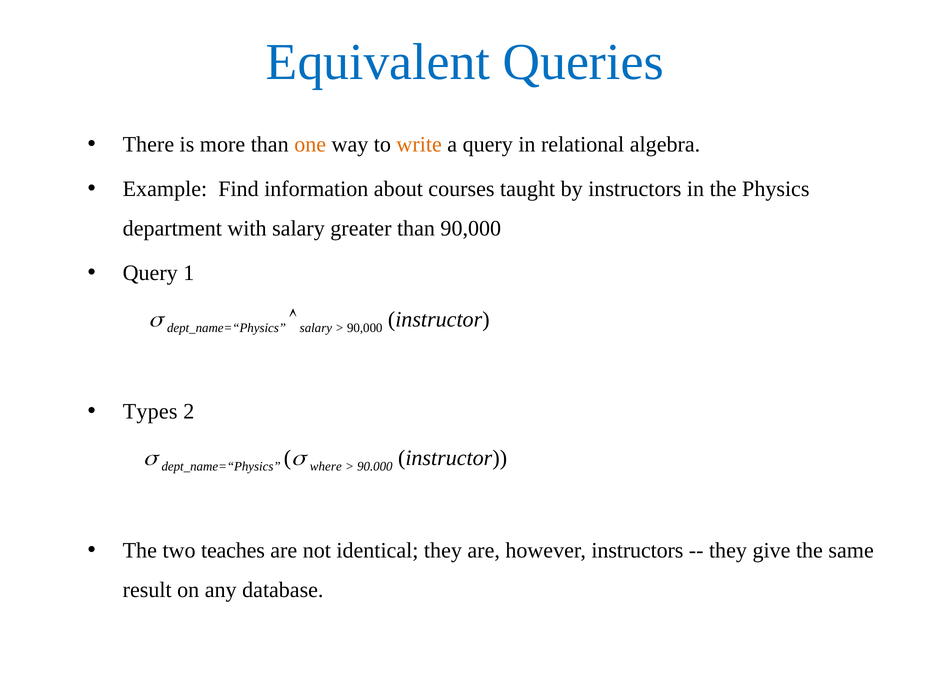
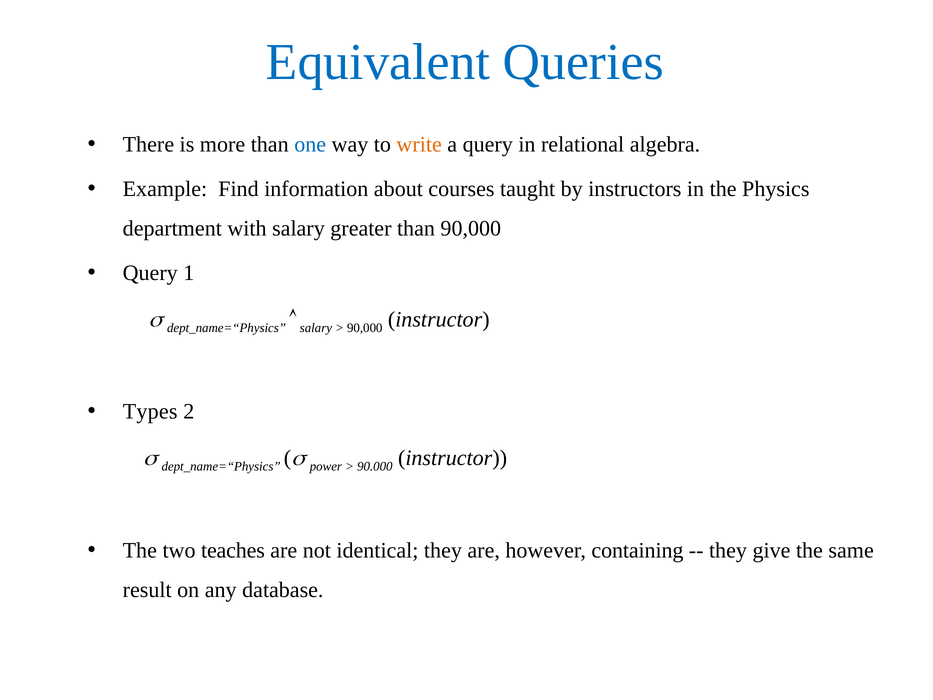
one colour: orange -> blue
where: where -> power
however instructors: instructors -> containing
